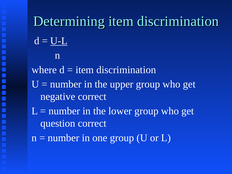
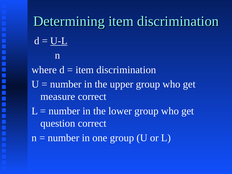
negative: negative -> measure
